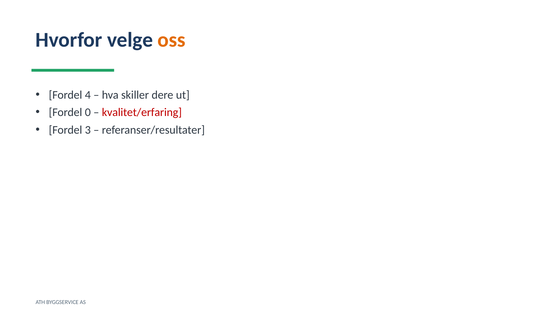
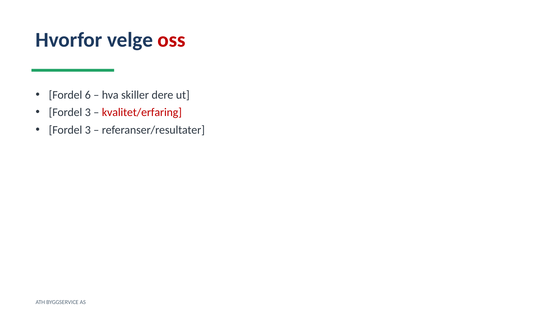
oss colour: orange -> red
4: 4 -> 6
0 at (88, 112): 0 -> 3
